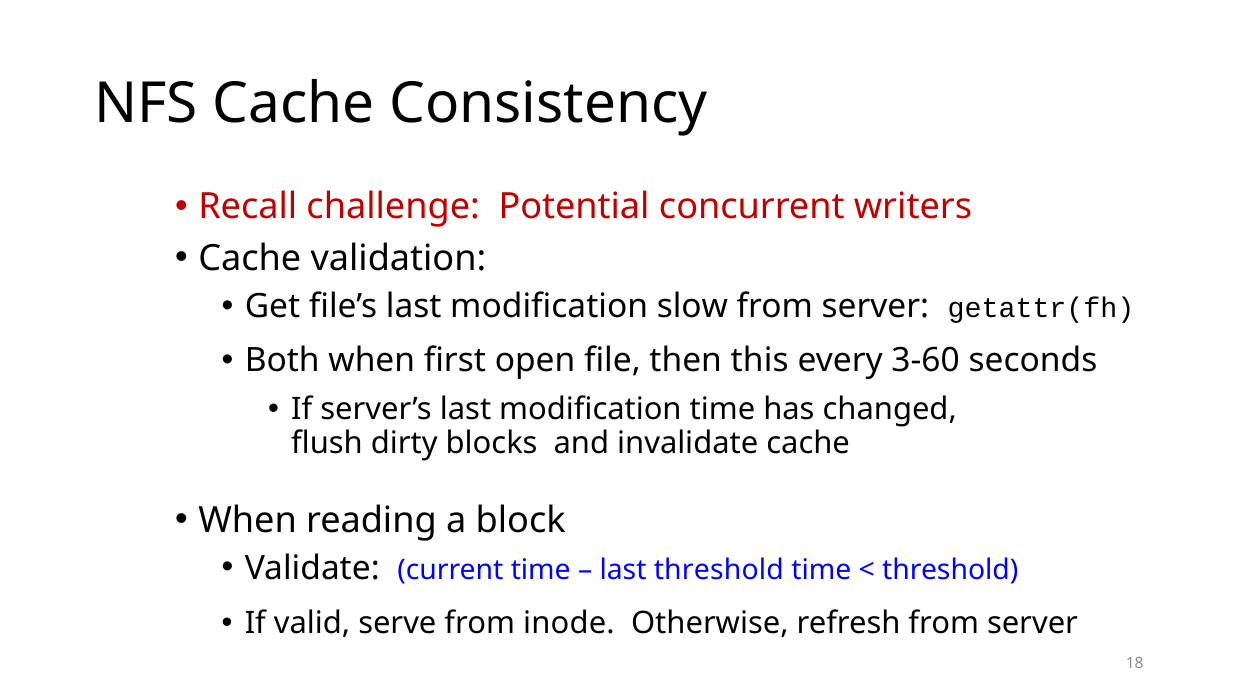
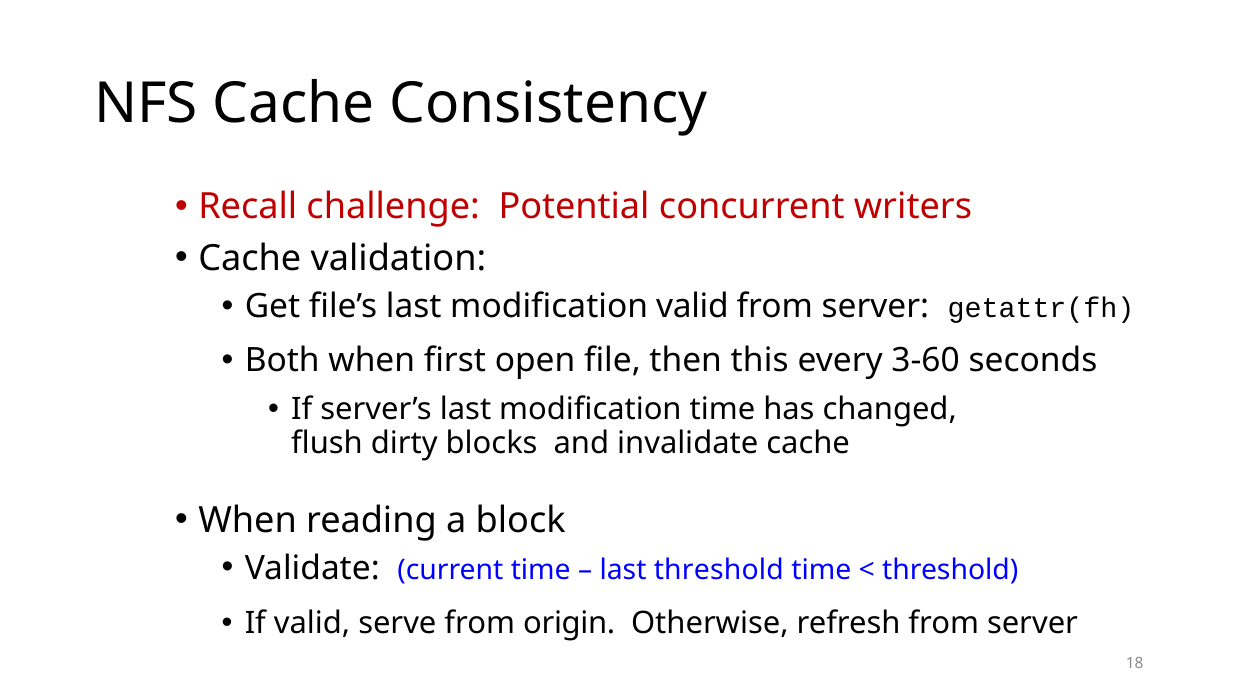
modification slow: slow -> valid
inode: inode -> origin
